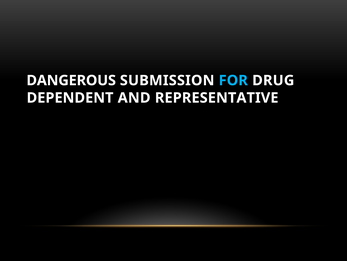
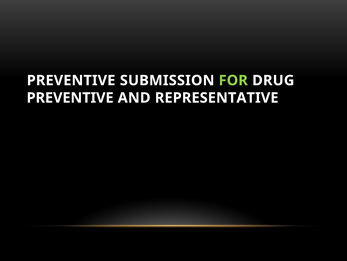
DANGEROUS at (71, 80): DANGEROUS -> PREVENTIVE
FOR colour: light blue -> light green
DEPENDENT at (70, 98): DEPENDENT -> PREVENTIVE
